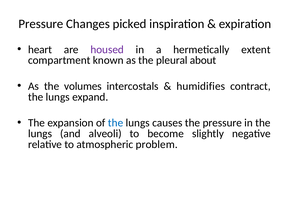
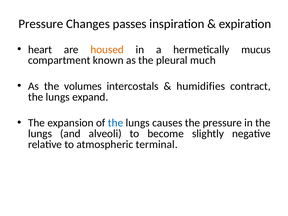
picked: picked -> passes
housed colour: purple -> orange
extent: extent -> mucus
about: about -> much
problem: problem -> terminal
